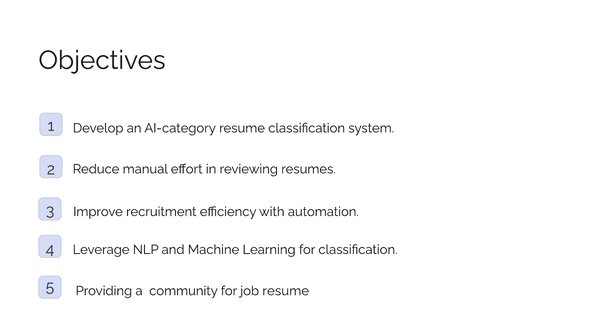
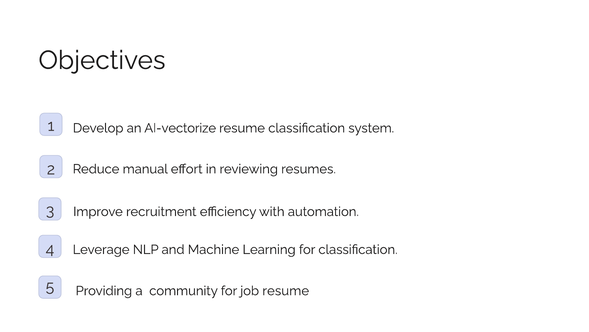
AI-category: AI-category -> AI-vectorize
